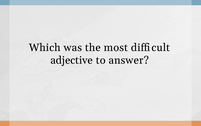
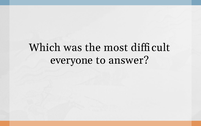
adjective: adjective -> everyone
